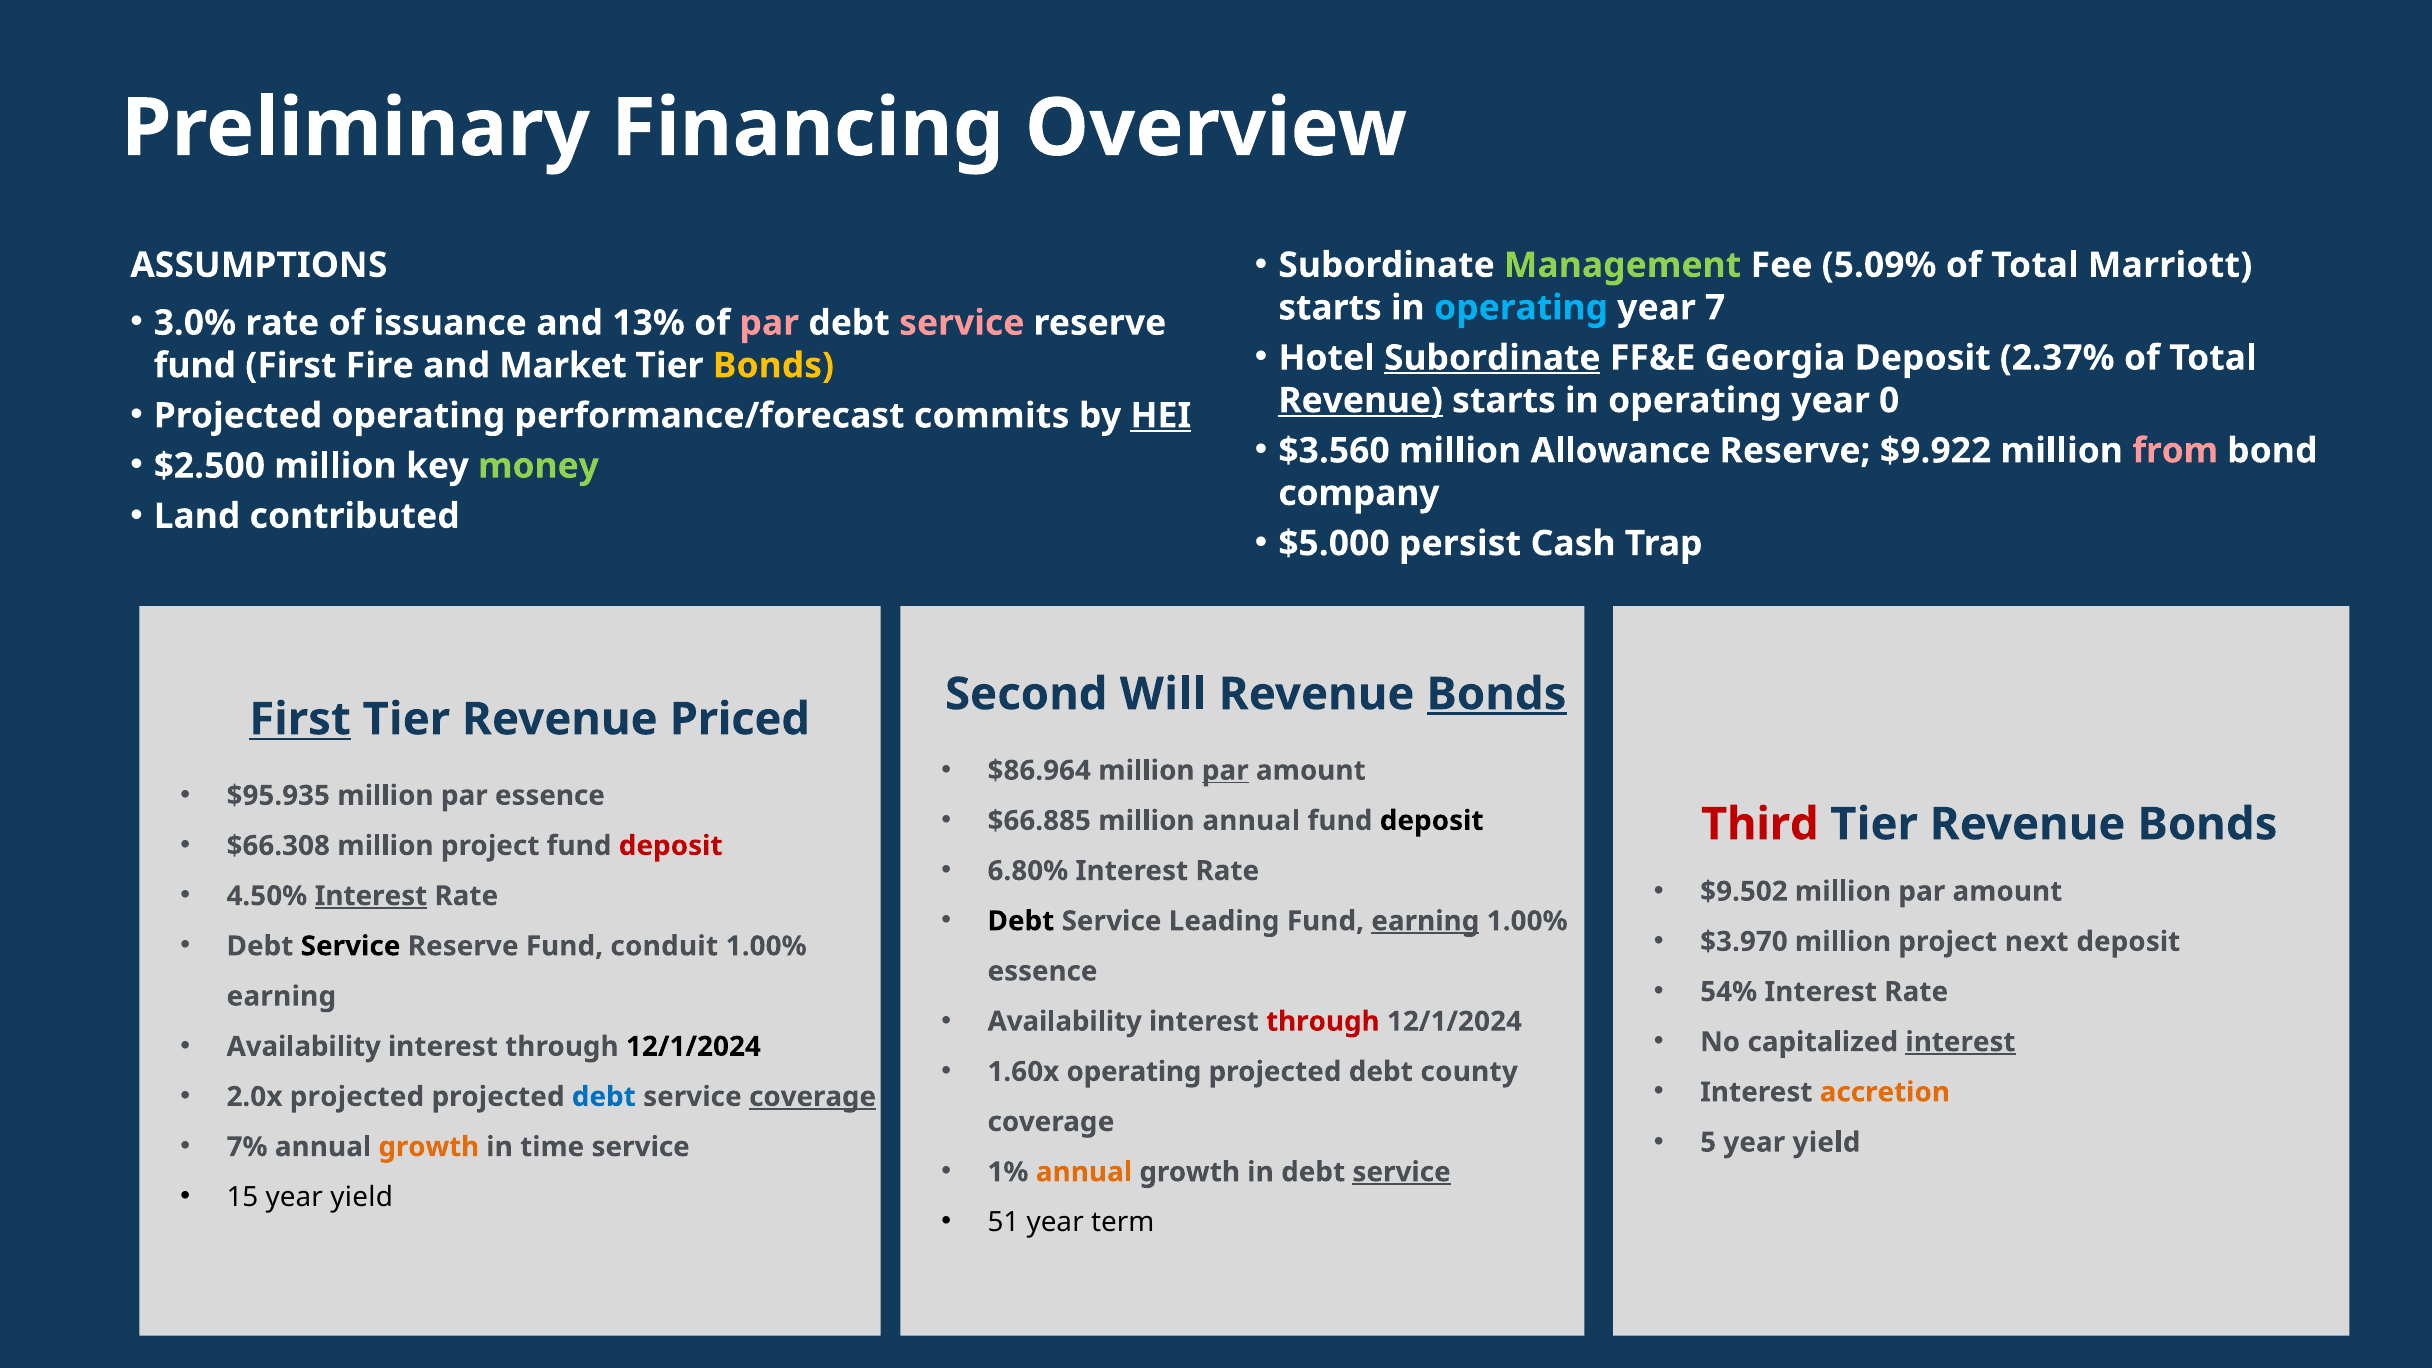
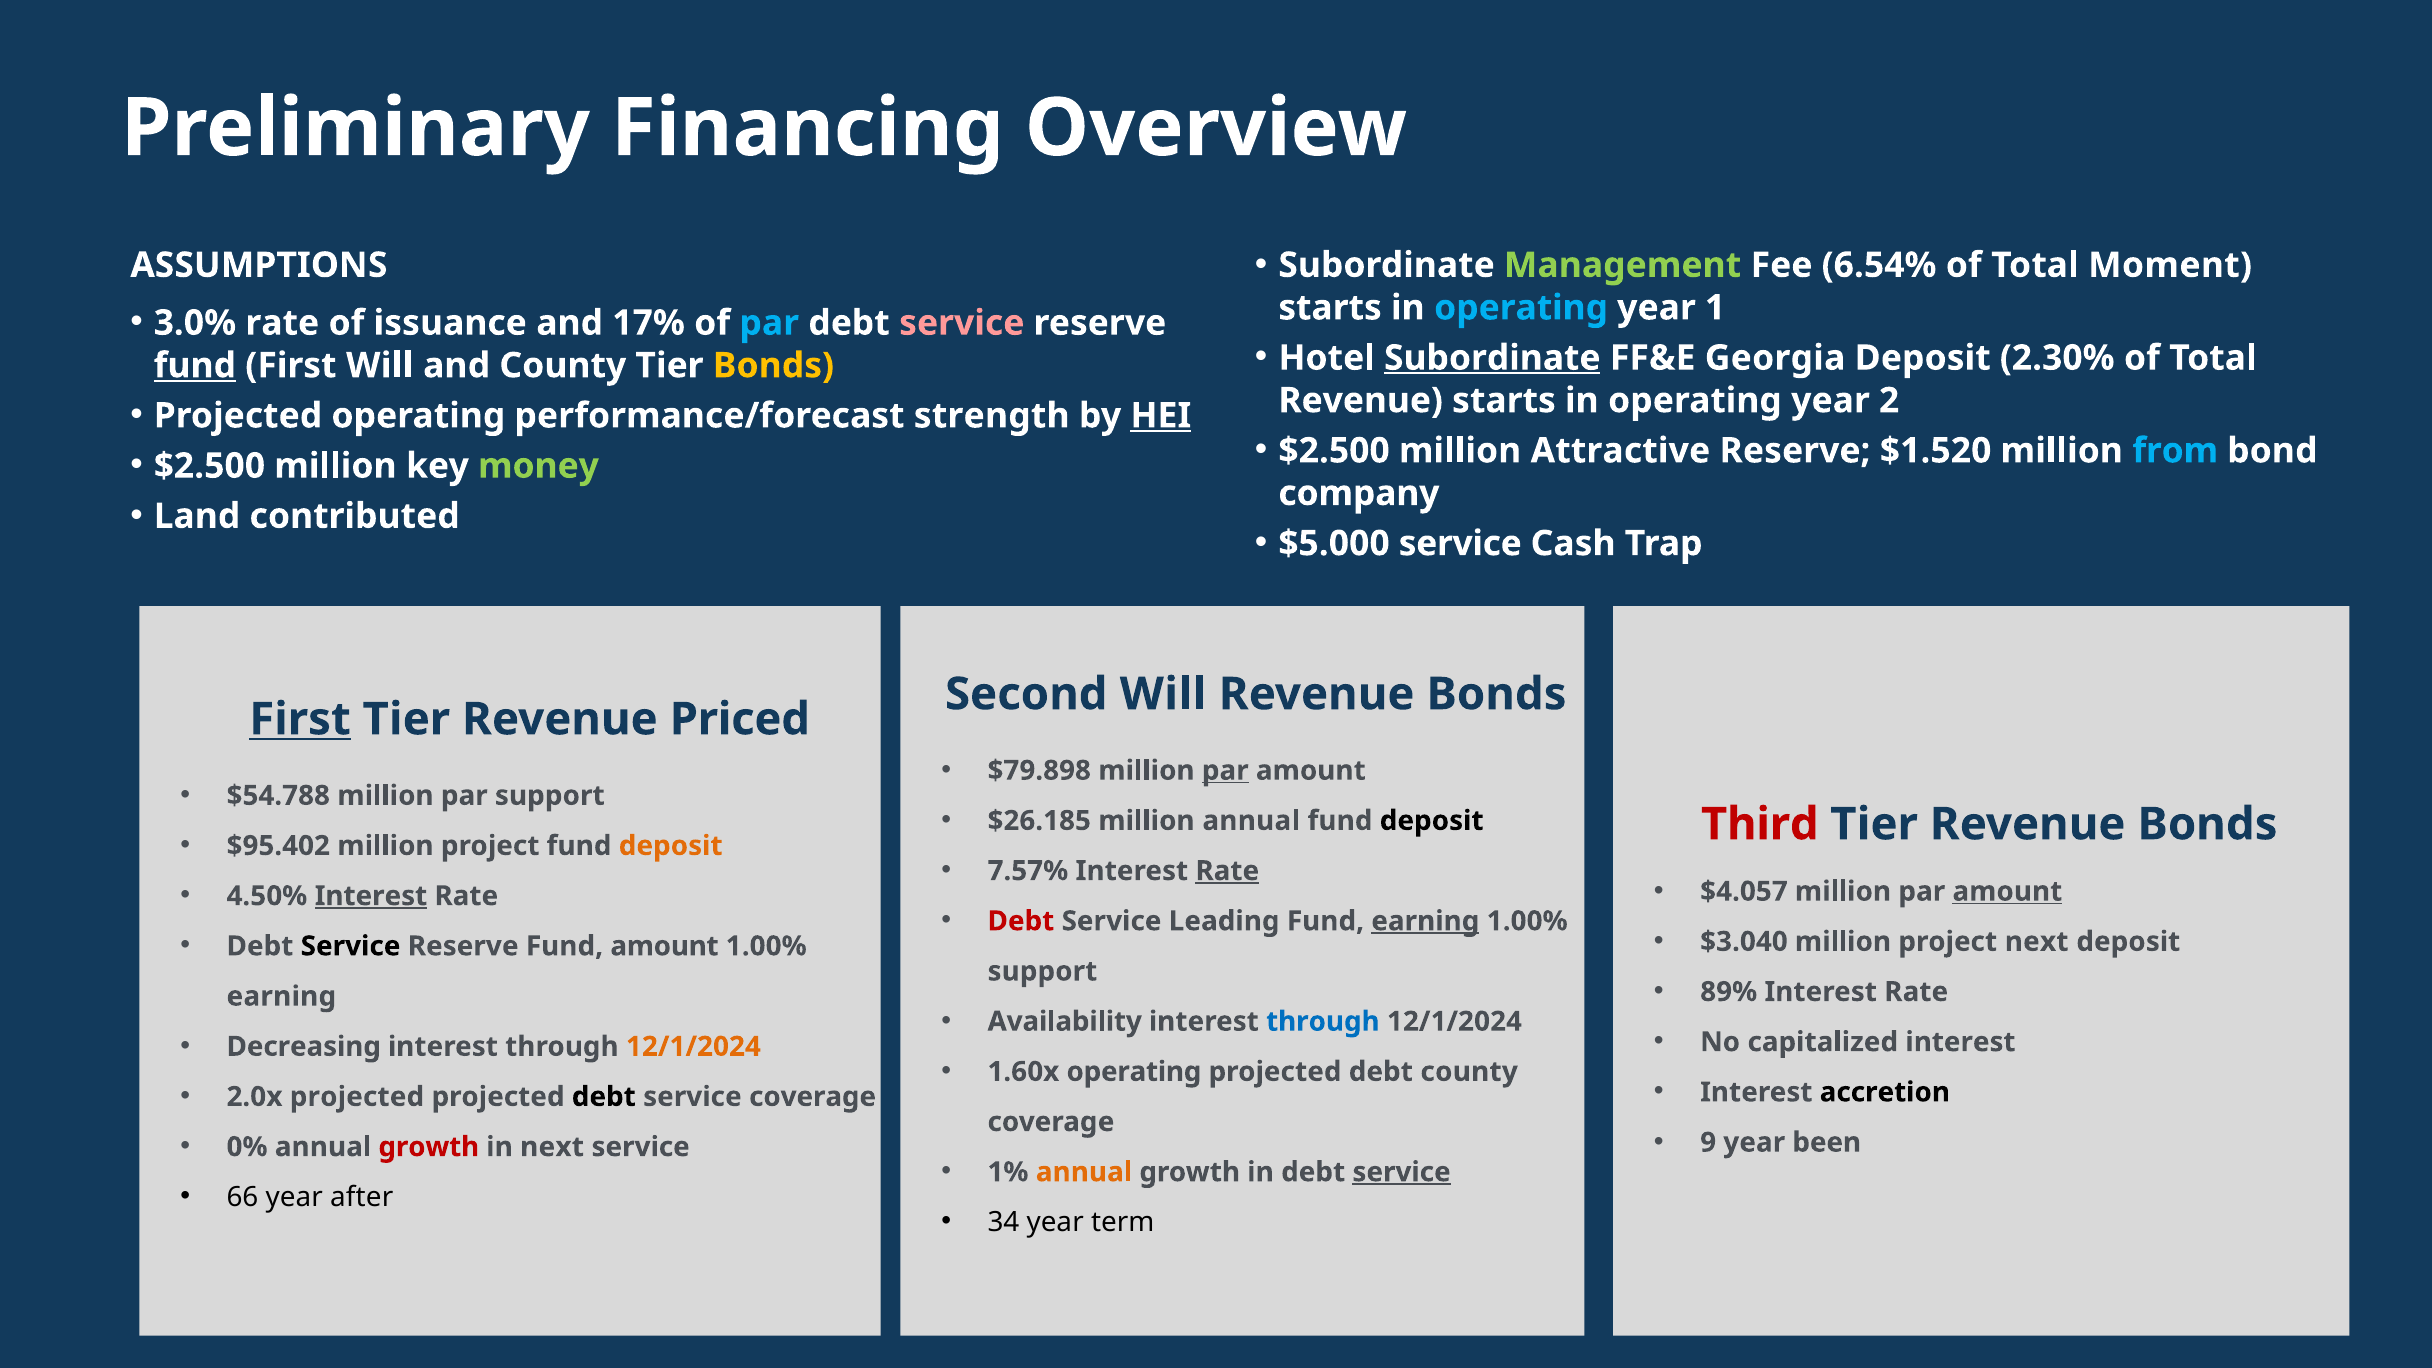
5.09%: 5.09% -> 6.54%
Marriott: Marriott -> Moment
7: 7 -> 1
13%: 13% -> 17%
par at (769, 323) colour: pink -> light blue
2.37%: 2.37% -> 2.30%
fund at (195, 366) underline: none -> present
First Fire: Fire -> Will
and Market: Market -> County
Revenue at (1361, 401) underline: present -> none
0: 0 -> 2
commits: commits -> strength
$3.560 at (1334, 451): $3.560 -> $2.500
Allowance: Allowance -> Attractive
$9.922: $9.922 -> $1.520
from colour: pink -> light blue
$5.000 persist: persist -> service
Bonds at (1497, 694) underline: present -> none
$86.964: $86.964 -> $79.898
$95.935: $95.935 -> $54.788
par essence: essence -> support
$66.885: $66.885 -> $26.185
$66.308: $66.308 -> $95.402
deposit at (671, 846) colour: red -> orange
6.80%: 6.80% -> 7.57%
Rate at (1227, 871) underline: none -> present
$9.502: $9.502 -> $4.057
amount at (2007, 891) underline: none -> present
Debt at (1021, 921) colour: black -> red
$3.970: $3.970 -> $3.040
Fund conduit: conduit -> amount
essence at (1042, 971): essence -> support
54%: 54% -> 89%
through at (1323, 1022) colour: red -> blue
interest at (1960, 1042) underline: present -> none
Availability at (304, 1047): Availability -> Decreasing
12/1/2024 at (693, 1047) colour: black -> orange
accretion colour: orange -> black
debt at (604, 1097) colour: blue -> black
coverage at (813, 1097) underline: present -> none
5: 5 -> 9
yield at (1827, 1142): yield -> been
7%: 7% -> 0%
growth at (429, 1147) colour: orange -> red
in time: time -> next
15: 15 -> 66
yield at (362, 1197): yield -> after
51: 51 -> 34
